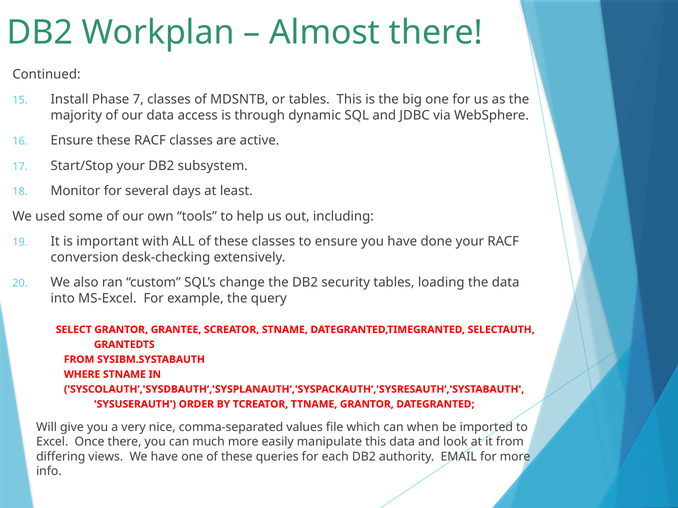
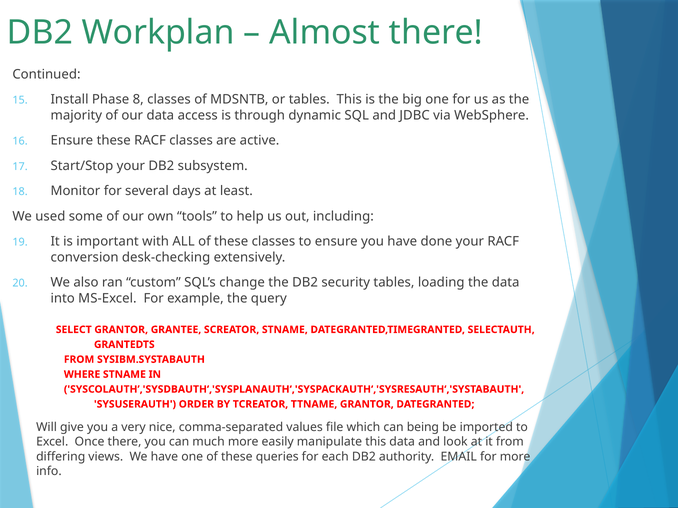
7: 7 -> 8
when: when -> being
